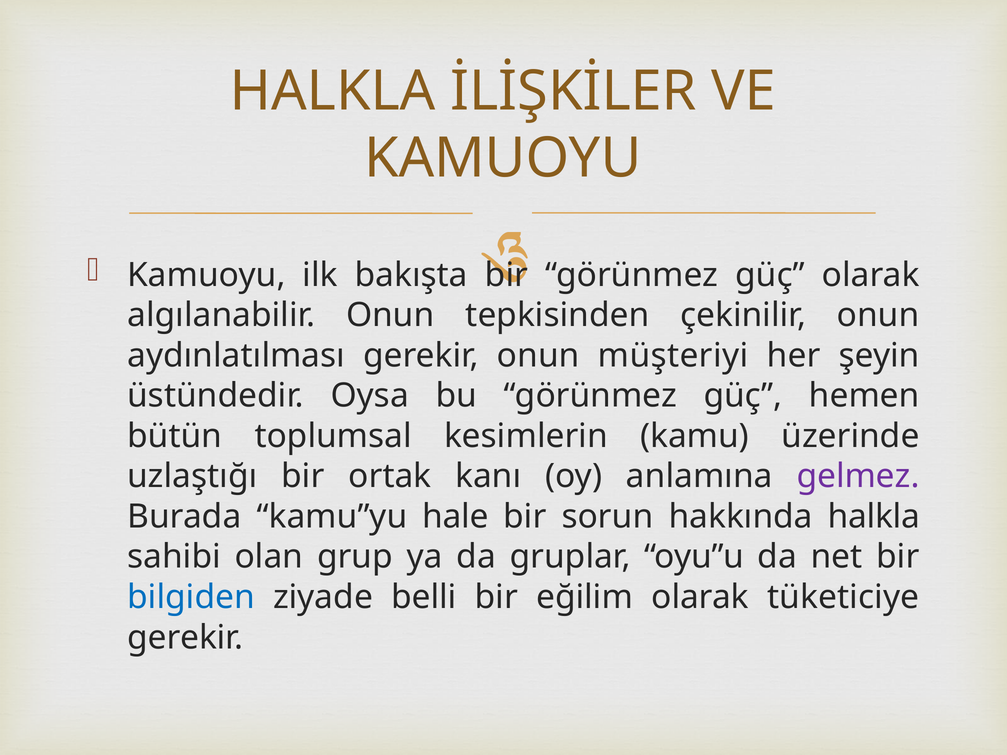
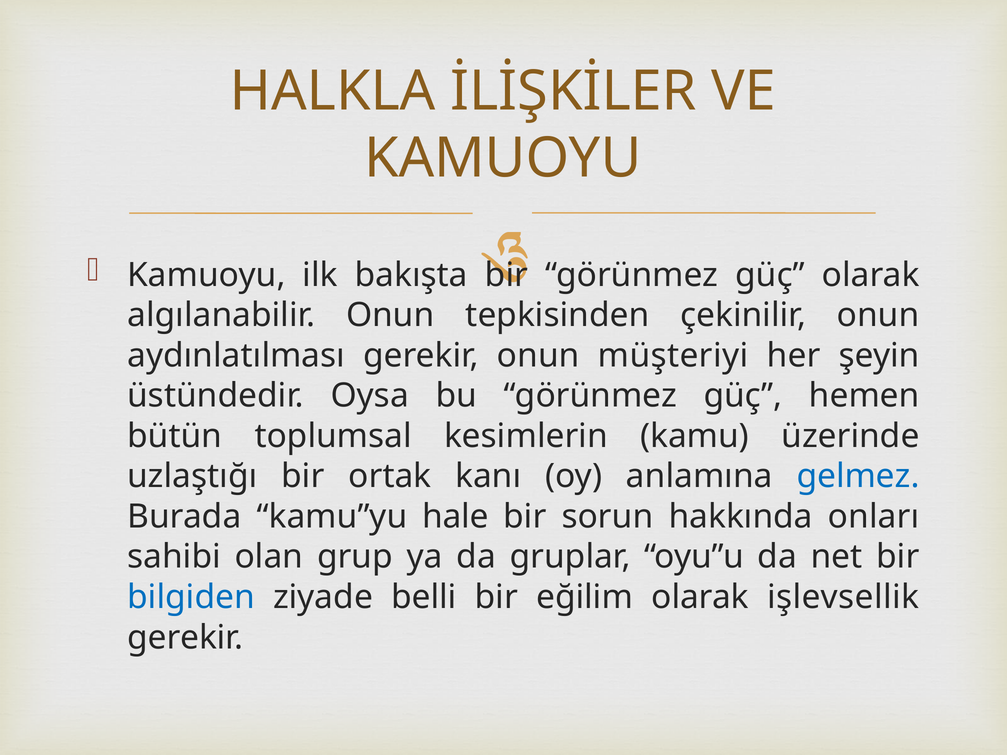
gelmez colour: purple -> blue
hakkında halkla: halkla -> onları
tüketiciye: tüketiciye -> işlevsellik
